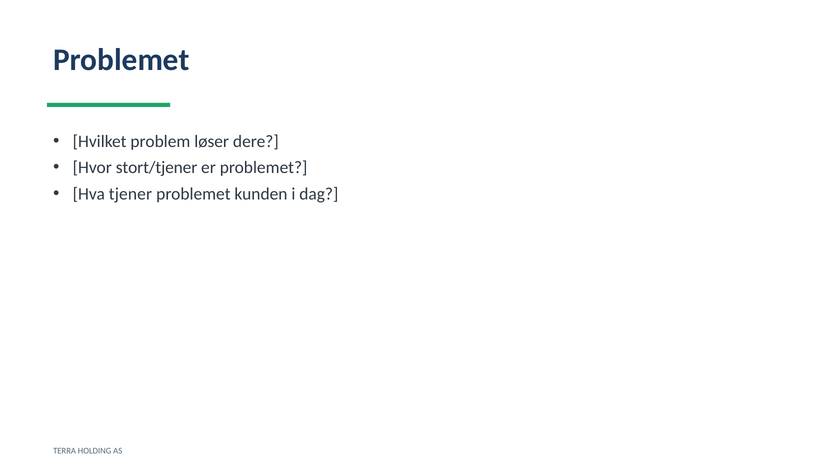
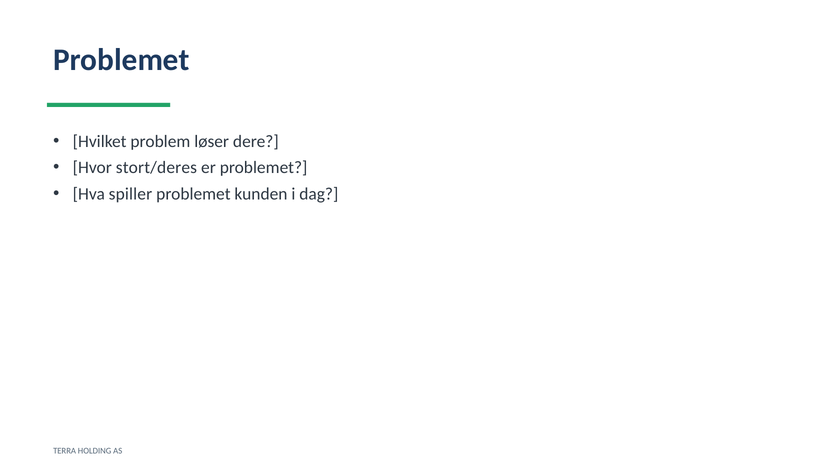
stort/tjener: stort/tjener -> stort/deres
tjener: tjener -> spiller
